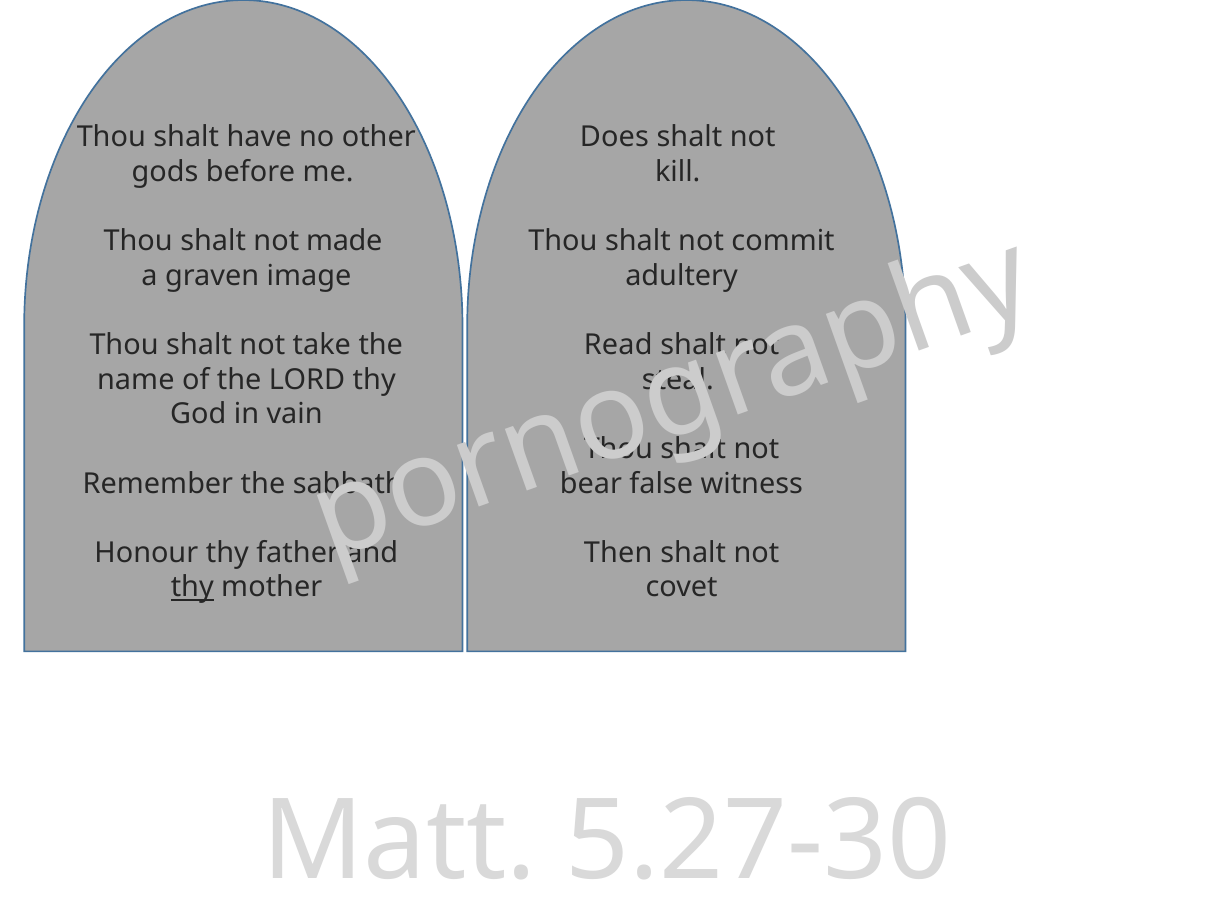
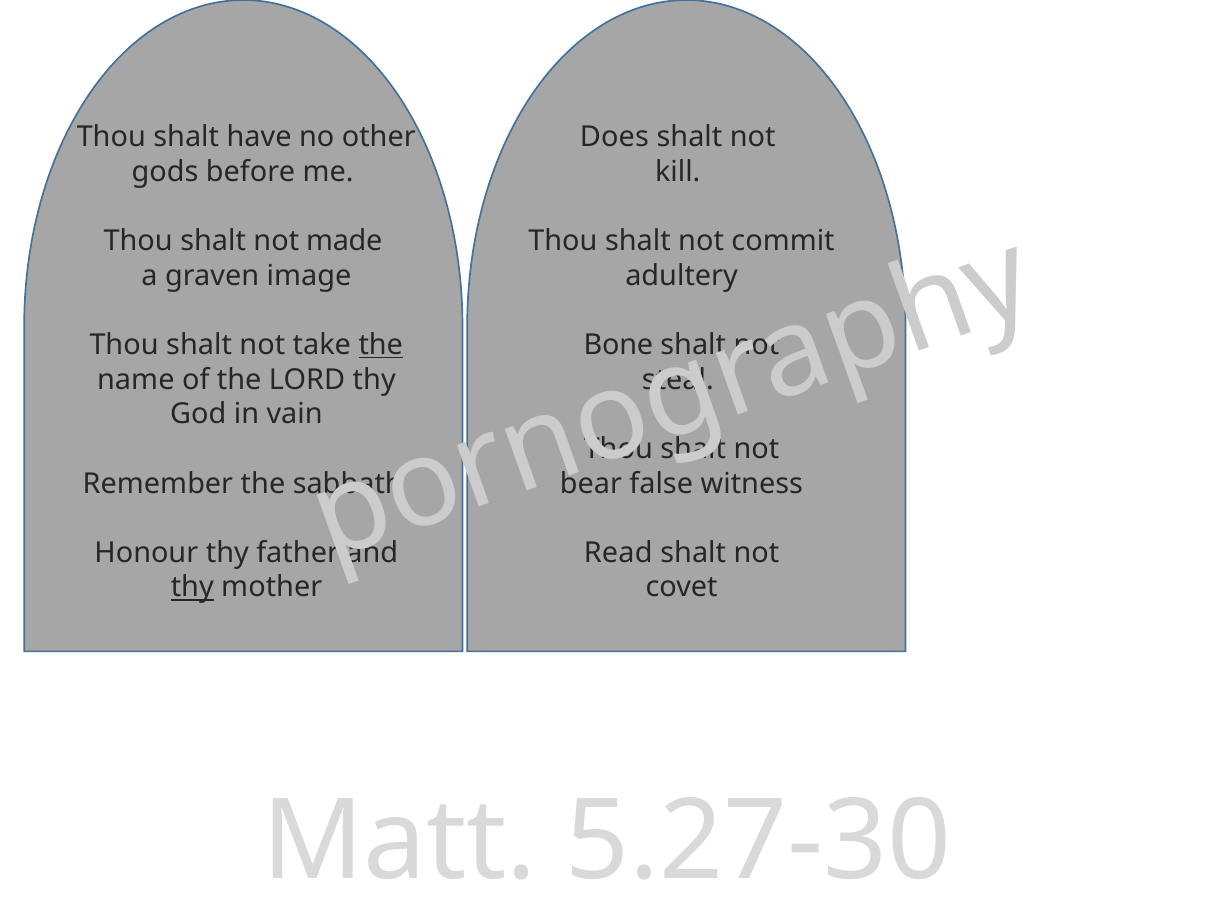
the at (381, 345) underline: none -> present
Read: Read -> Bone
Then: Then -> Read
